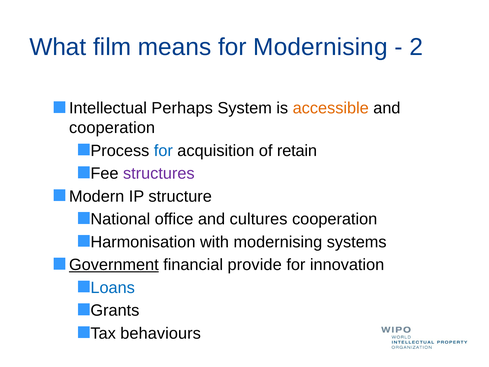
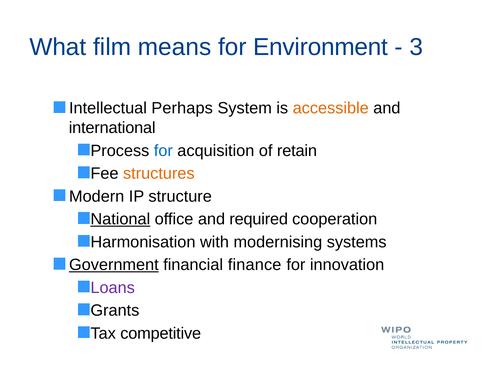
for Modernising: Modernising -> Environment
2: 2 -> 3
cooperation at (112, 128): cooperation -> international
structures colour: purple -> orange
National underline: none -> present
cultures: cultures -> required
provide: provide -> finance
Loans colour: blue -> purple
behaviours: behaviours -> competitive
